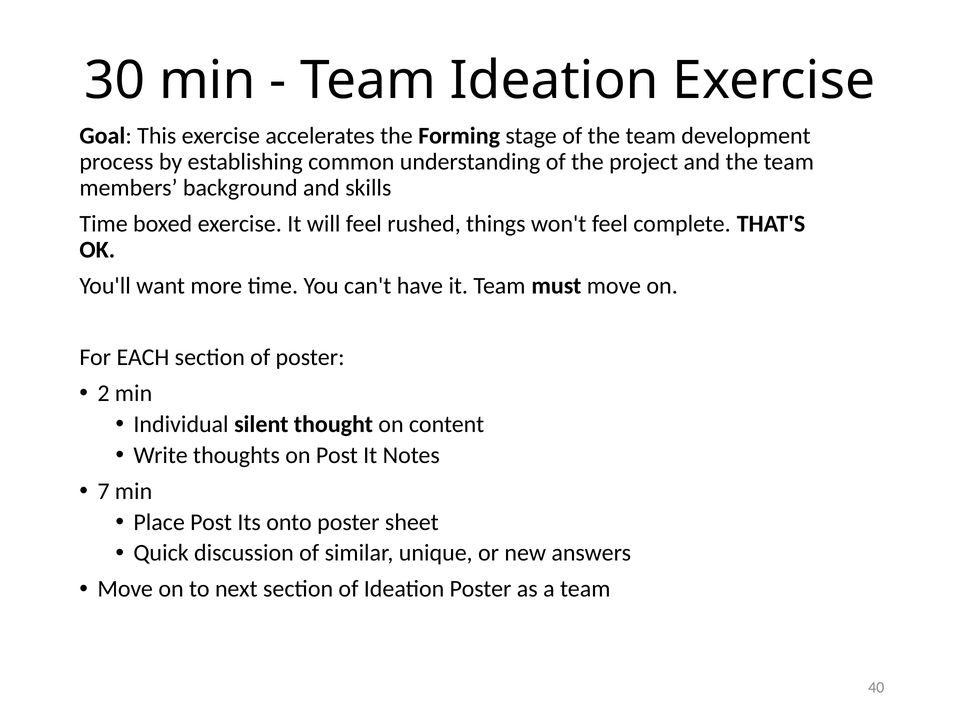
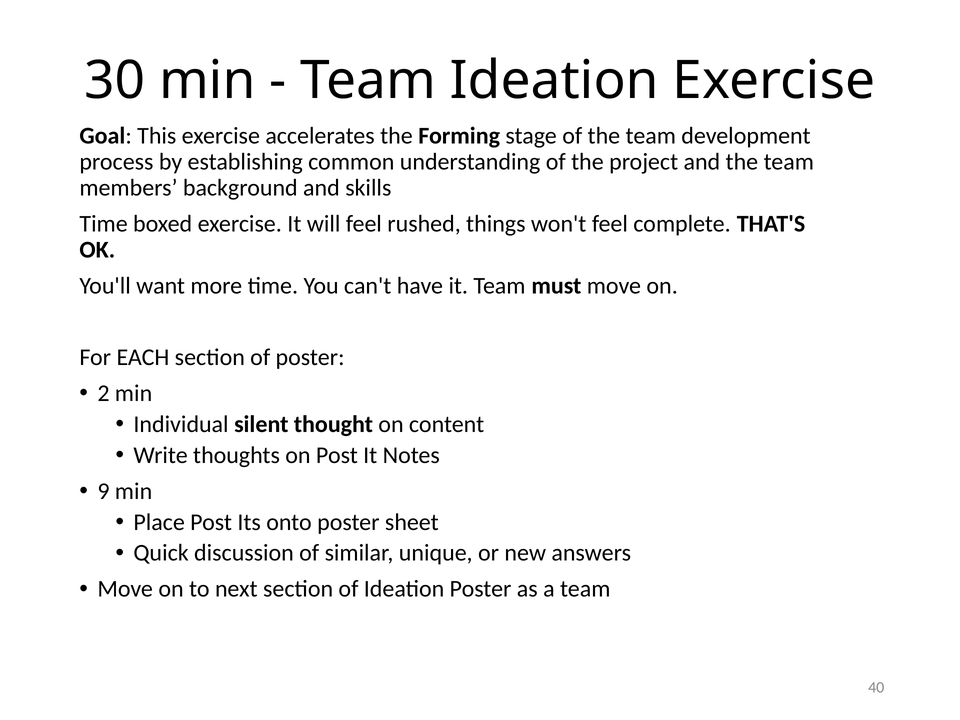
7: 7 -> 9
